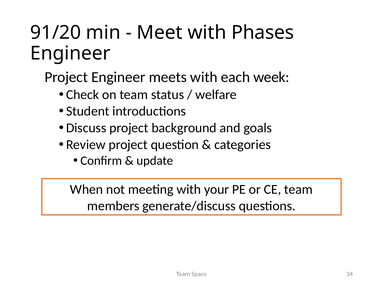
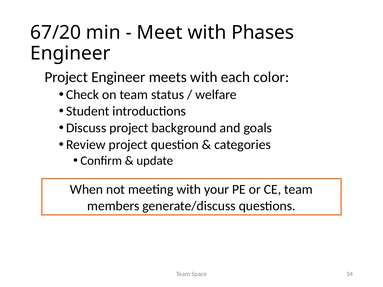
91/20: 91/20 -> 67/20
week: week -> color
